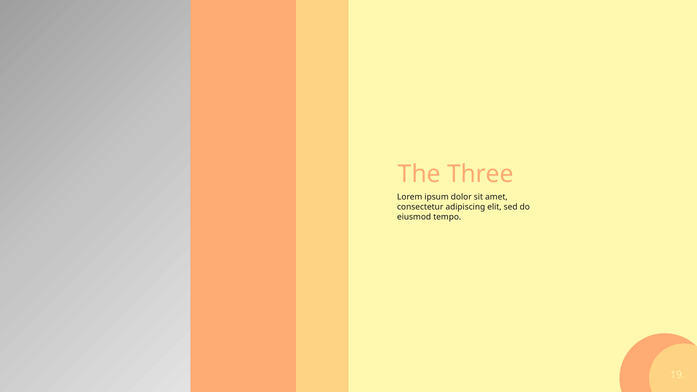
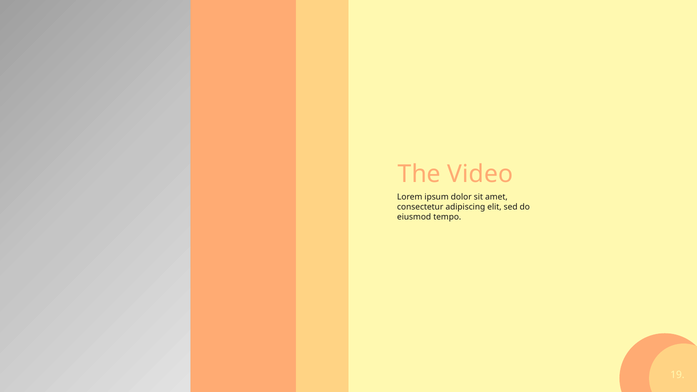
Three: Three -> Video
